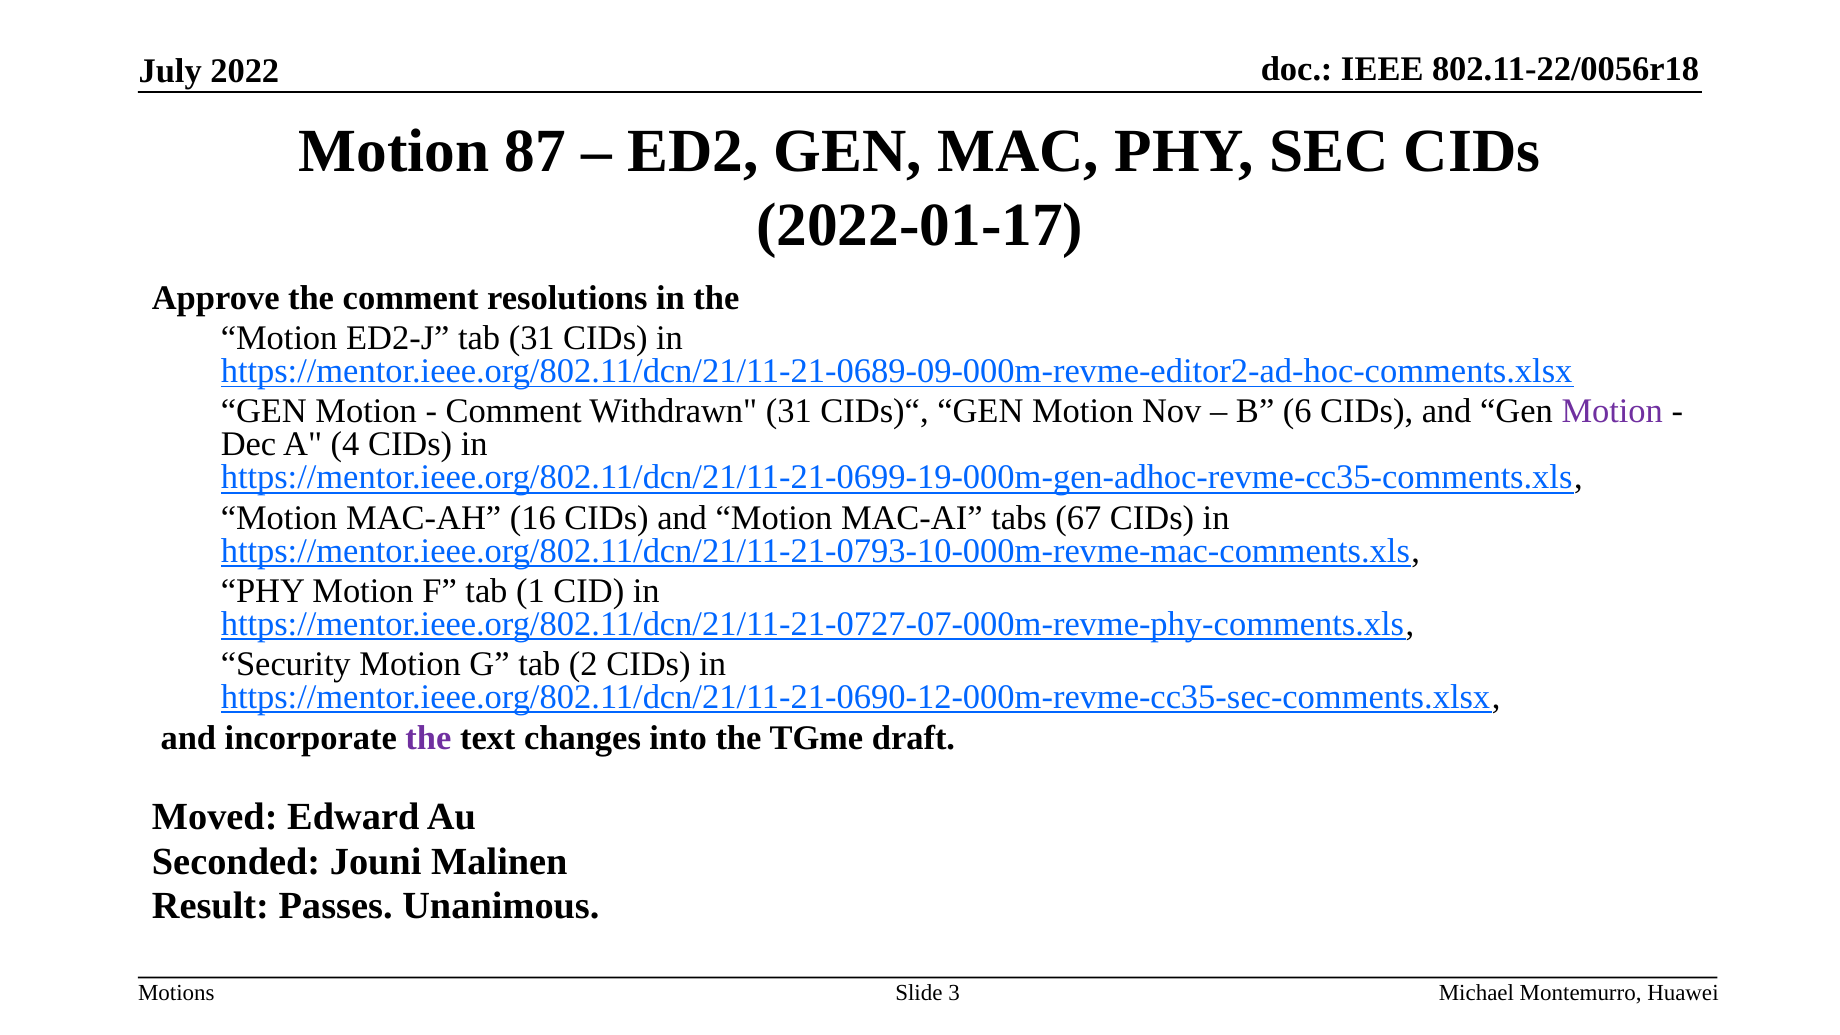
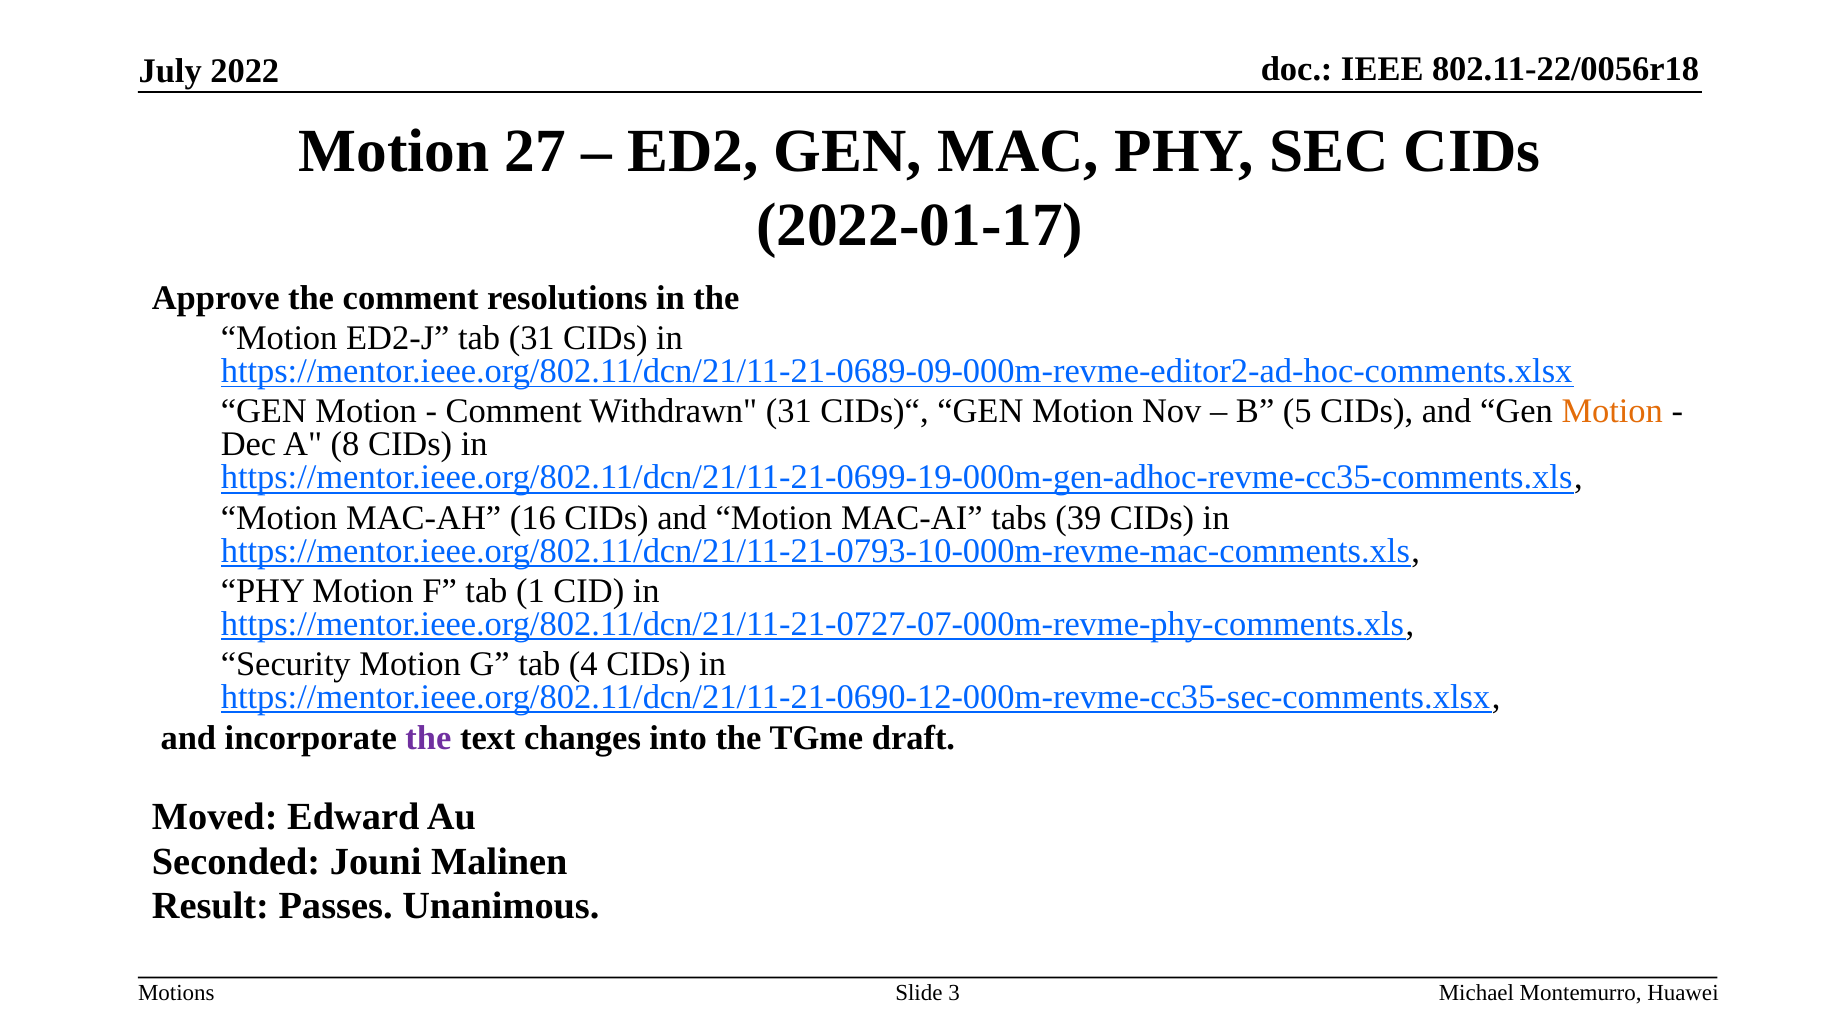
87: 87 -> 27
6: 6 -> 5
Motion at (1612, 411) colour: purple -> orange
4: 4 -> 8
67: 67 -> 39
2: 2 -> 4
